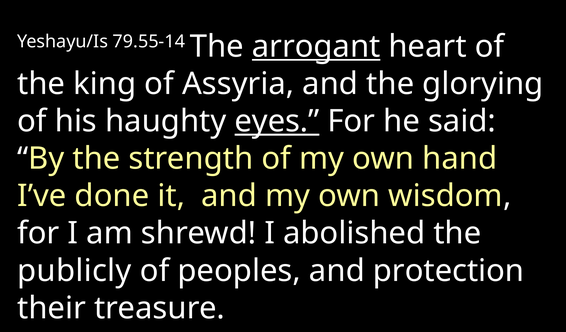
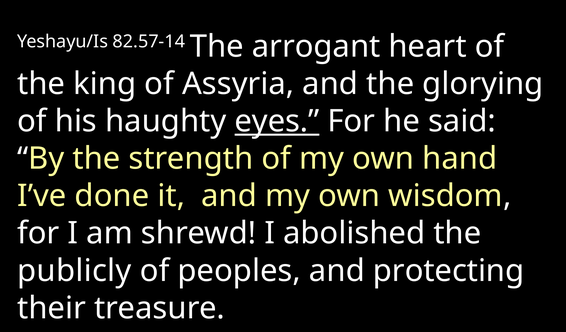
79.55-14: 79.55-14 -> 82.57-14
arrogant underline: present -> none
protection: protection -> protecting
